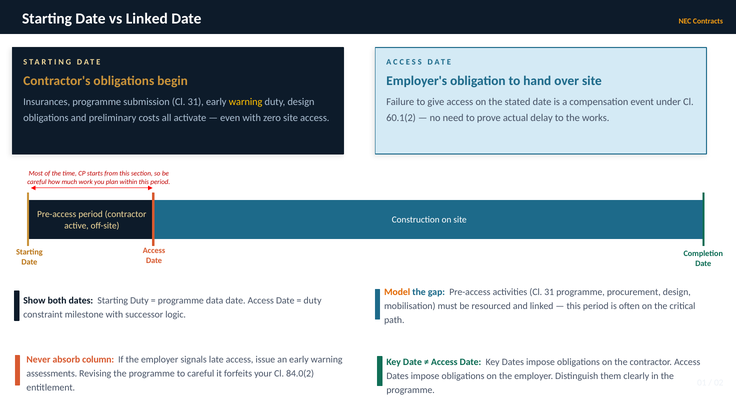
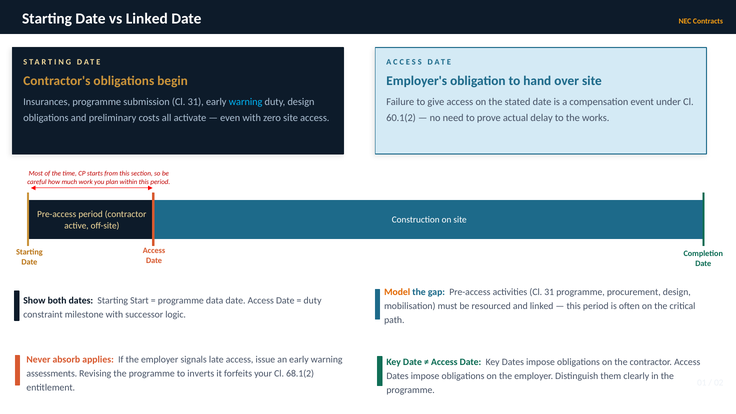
warning at (246, 102) colour: yellow -> light blue
Starting Duty: Duty -> Start
column: column -> applies
to careful: careful -> inverts
84.0(2: 84.0(2 -> 68.1(2
